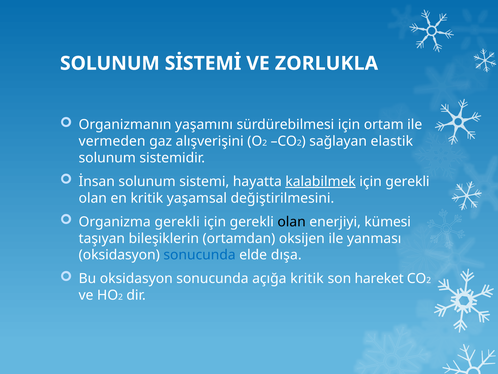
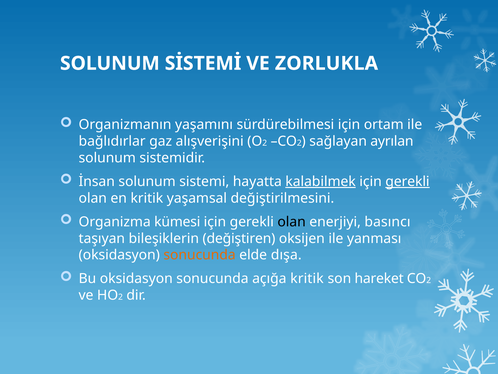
vermeden: vermeden -> bağlıdırlar
elastik: elastik -> ayrılan
gerekli at (407, 181) underline: none -> present
Organizma gerekli: gerekli -> kümesi
kümesi: kümesi -> basıncı
ortamdan: ortamdan -> değiştiren
sonucunda at (200, 255) colour: blue -> orange
